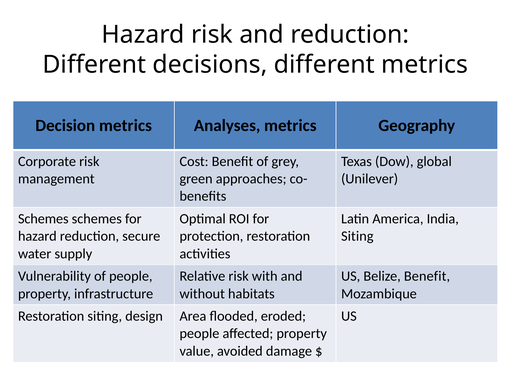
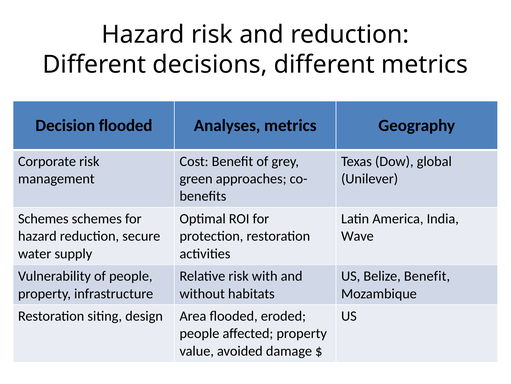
Decision metrics: metrics -> flooded
Siting at (357, 236): Siting -> Wave
